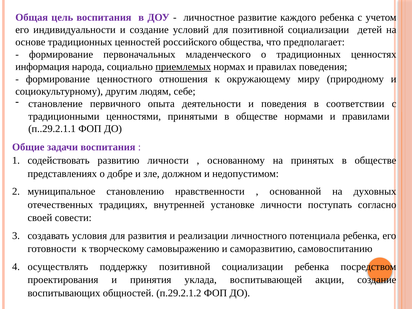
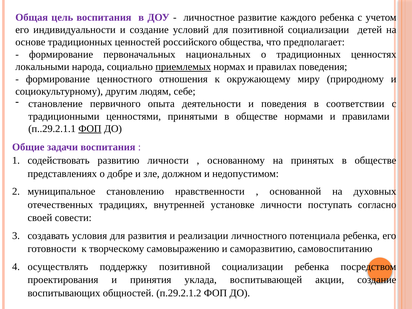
младенческого: младенческого -> национальных
информация: информация -> локальными
ФОП at (90, 129) underline: none -> present
